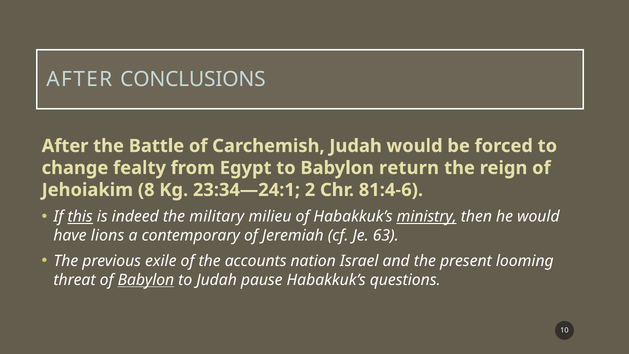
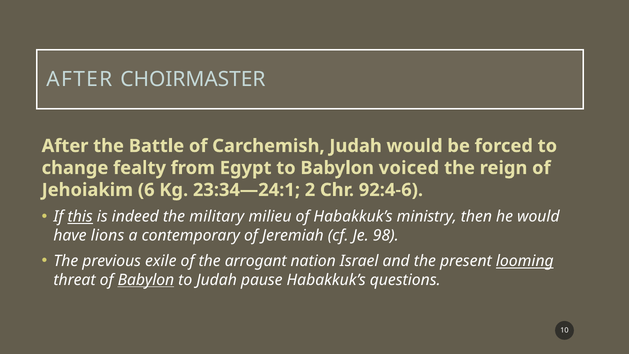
CONCLUSIONS: CONCLUSIONS -> CHOIRMASTER
return: return -> voiced
8: 8 -> 6
81:4-6: 81:4-6 -> 92:4-6
ministry underline: present -> none
63: 63 -> 98
accounts: accounts -> arrogant
looming underline: none -> present
